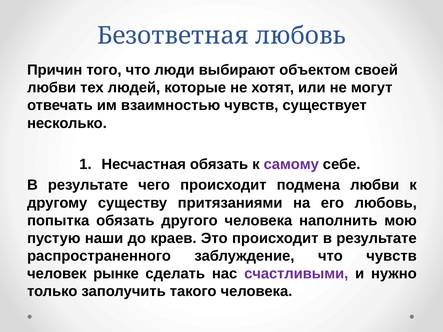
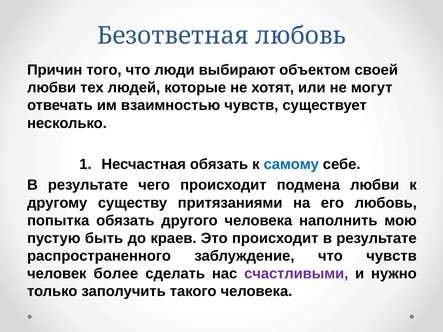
самому colour: purple -> blue
наши: наши -> быть
рынке: рынке -> более
